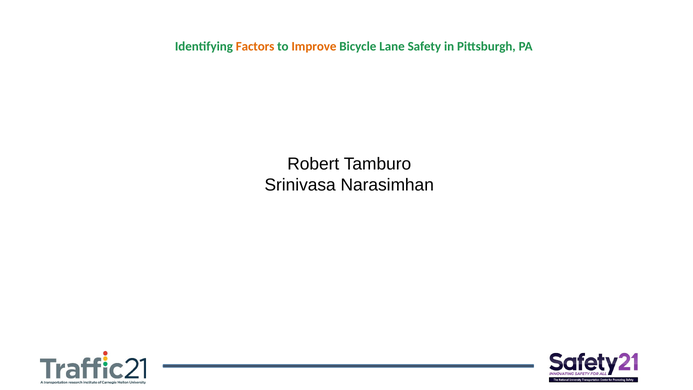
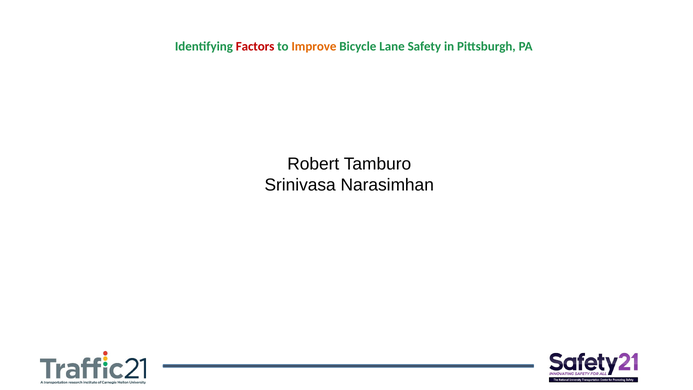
Factors colour: orange -> red
